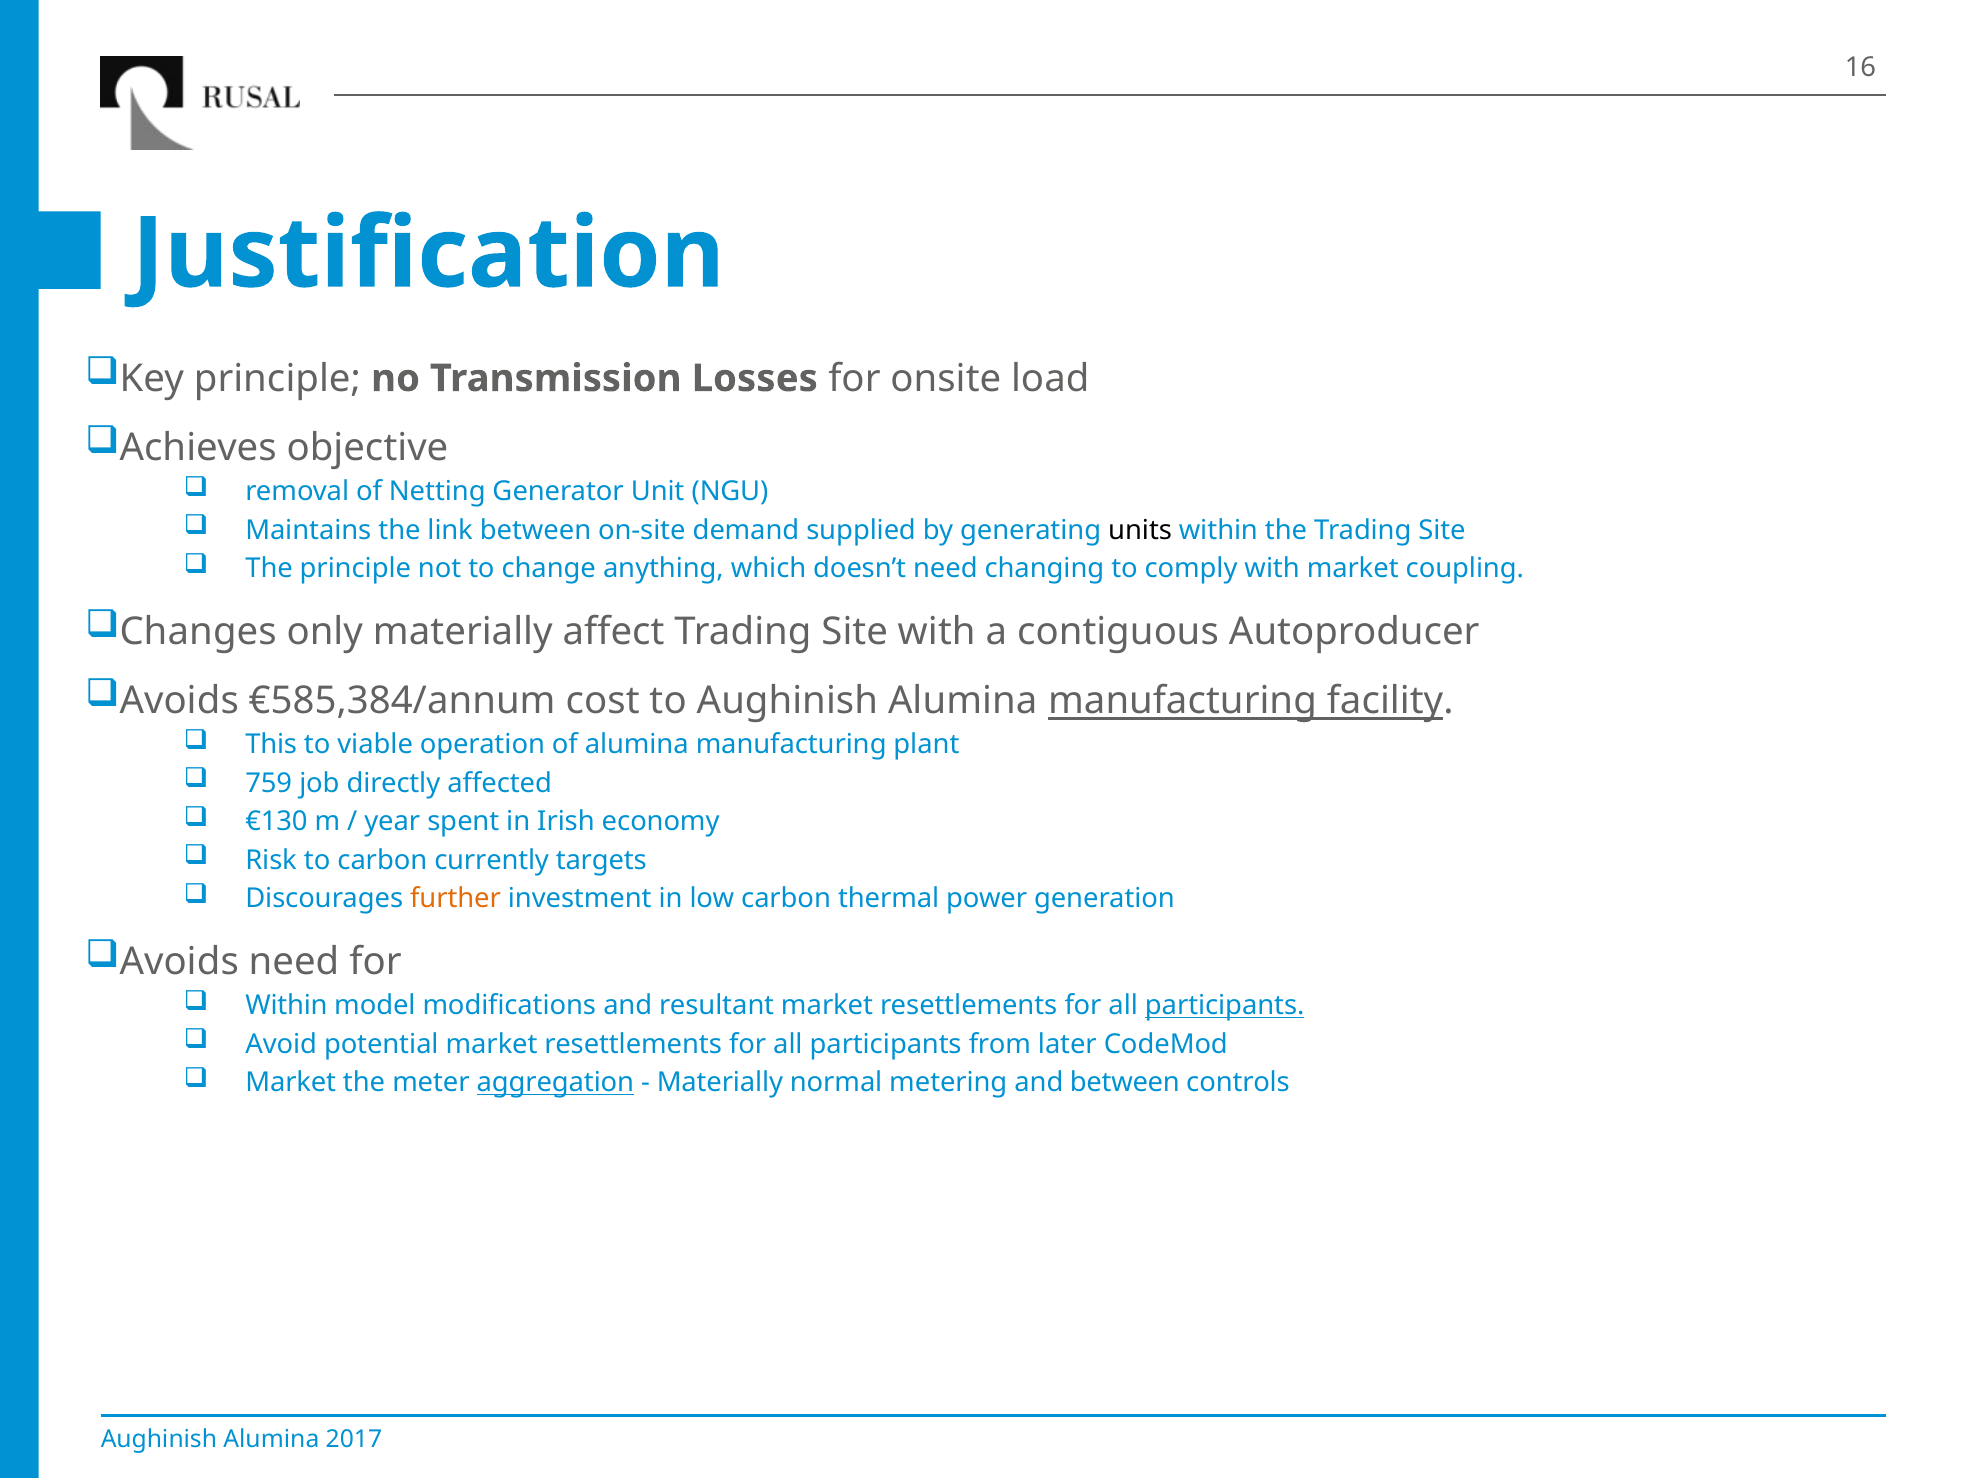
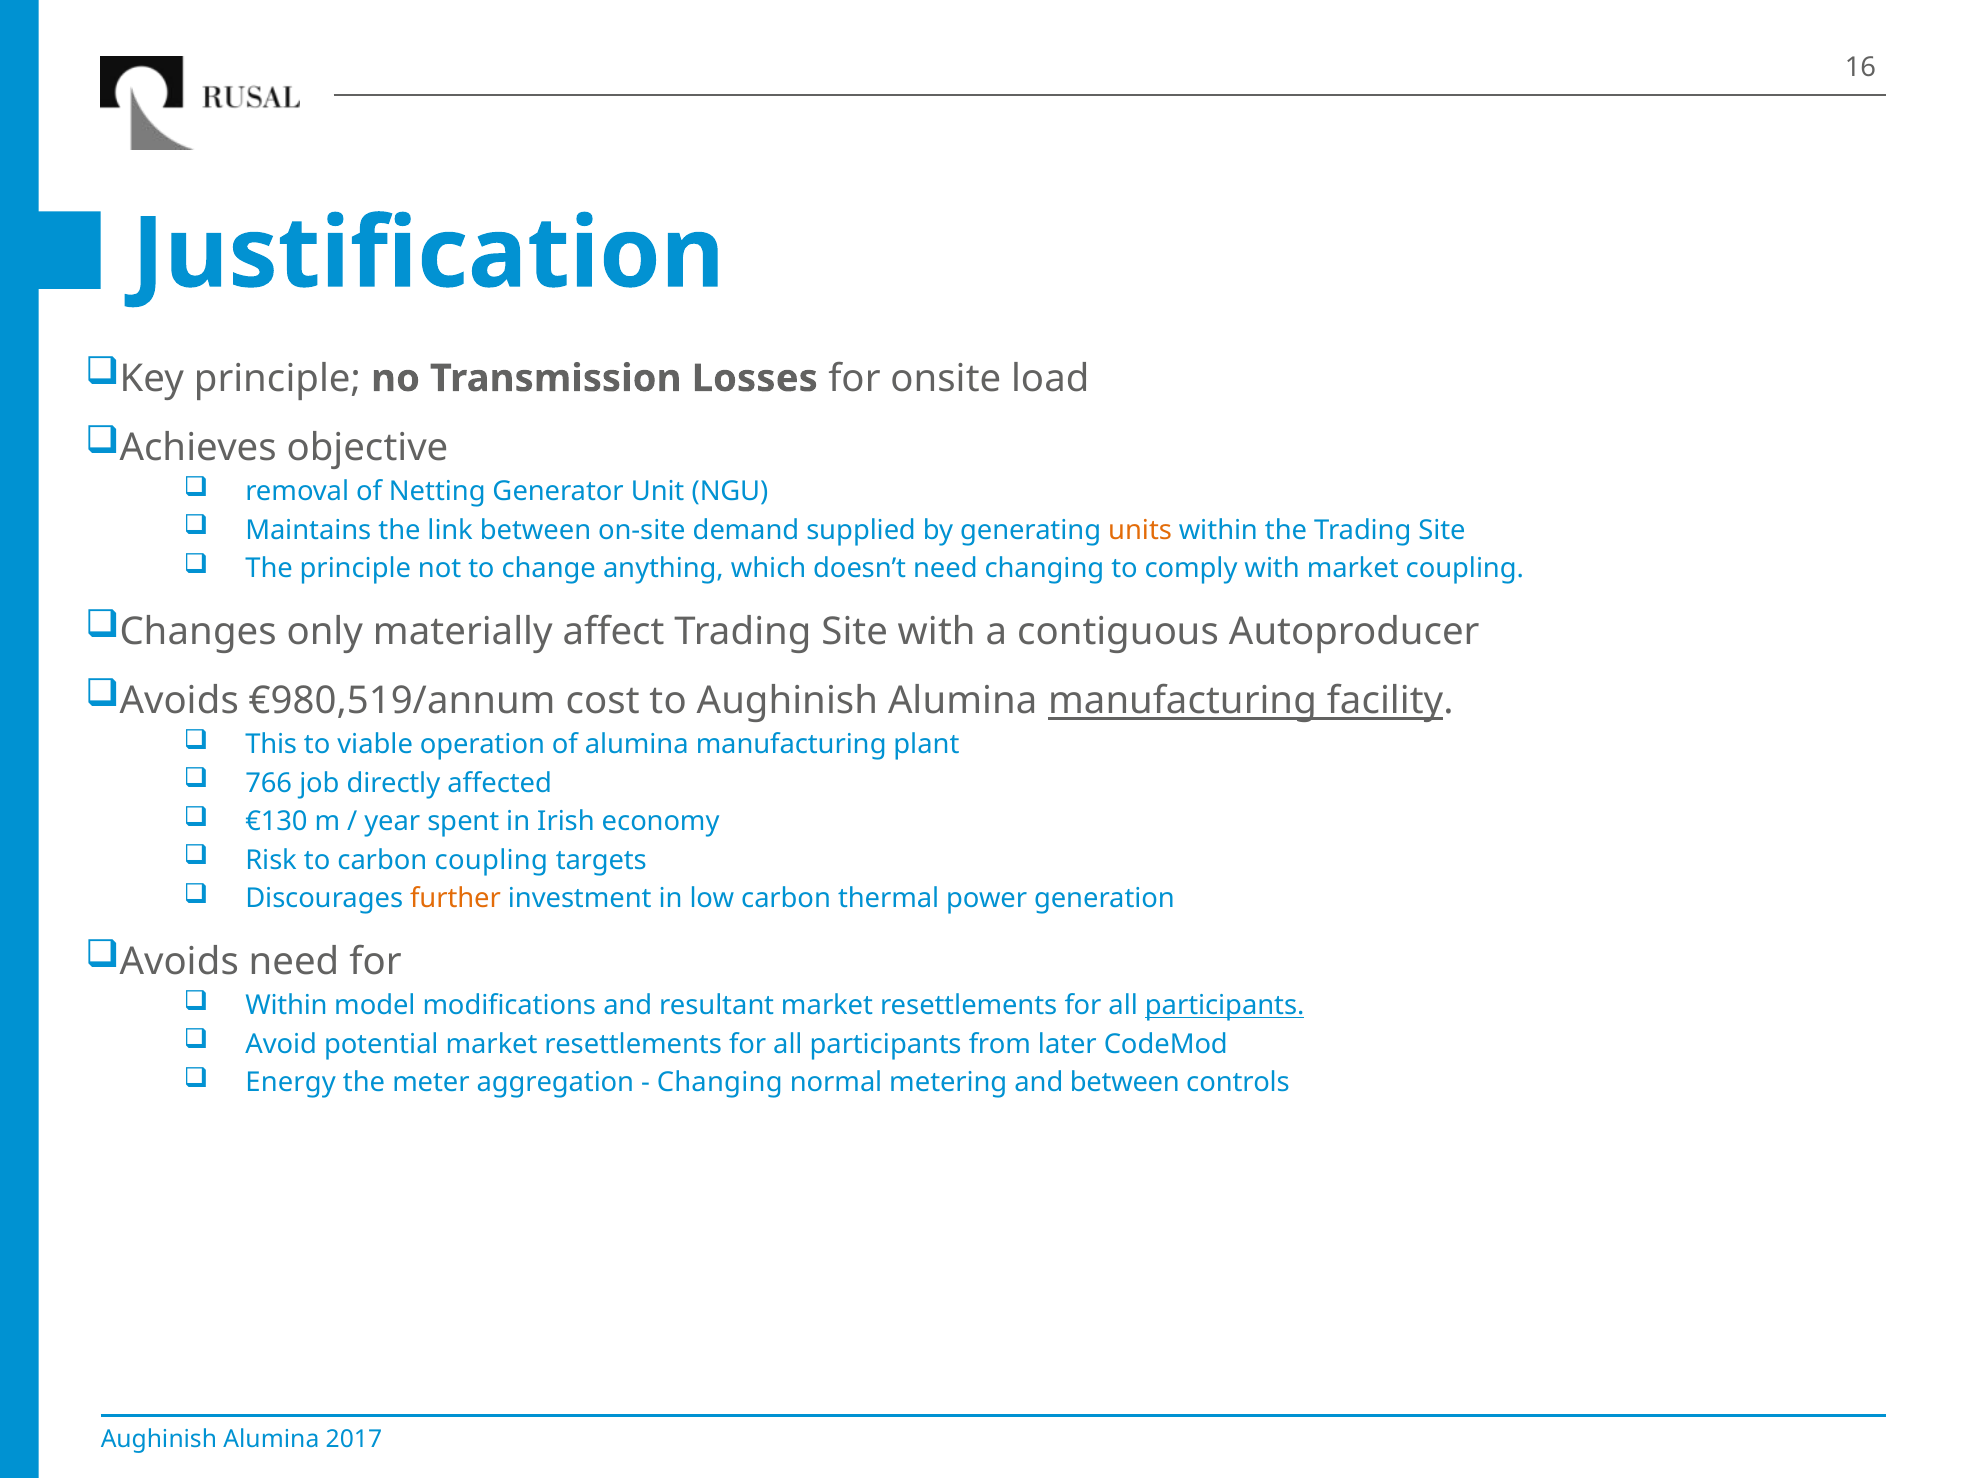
units colour: black -> orange
€585,384/annum: €585,384/annum -> €980,519/annum
759: 759 -> 766
carbon currently: currently -> coupling
Market at (291, 1083): Market -> Energy
aggregation underline: present -> none
Materially at (720, 1083): Materially -> Changing
